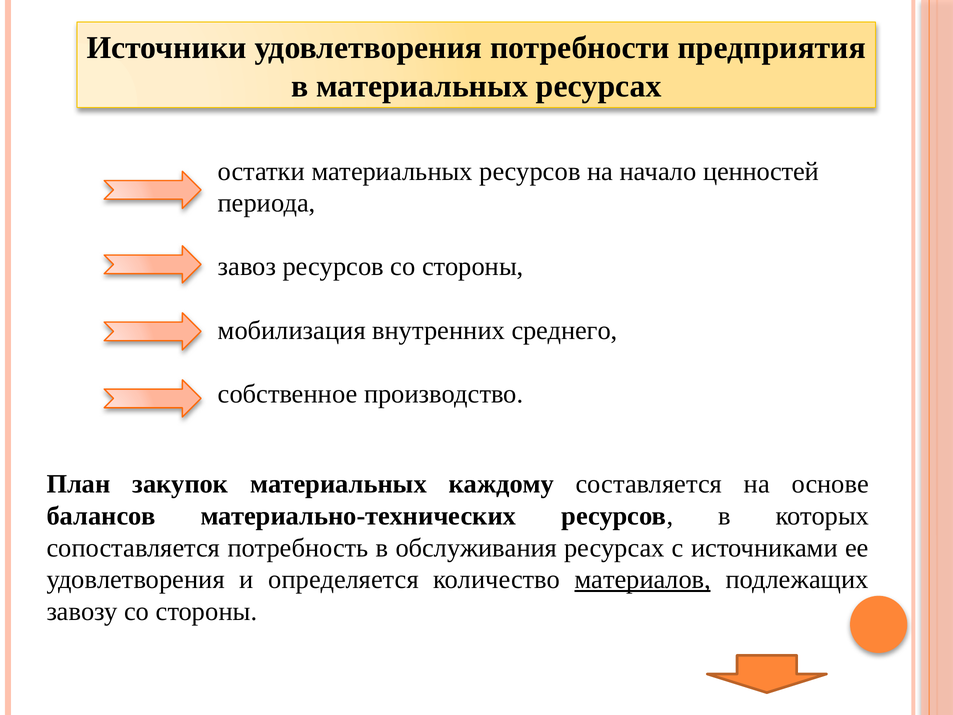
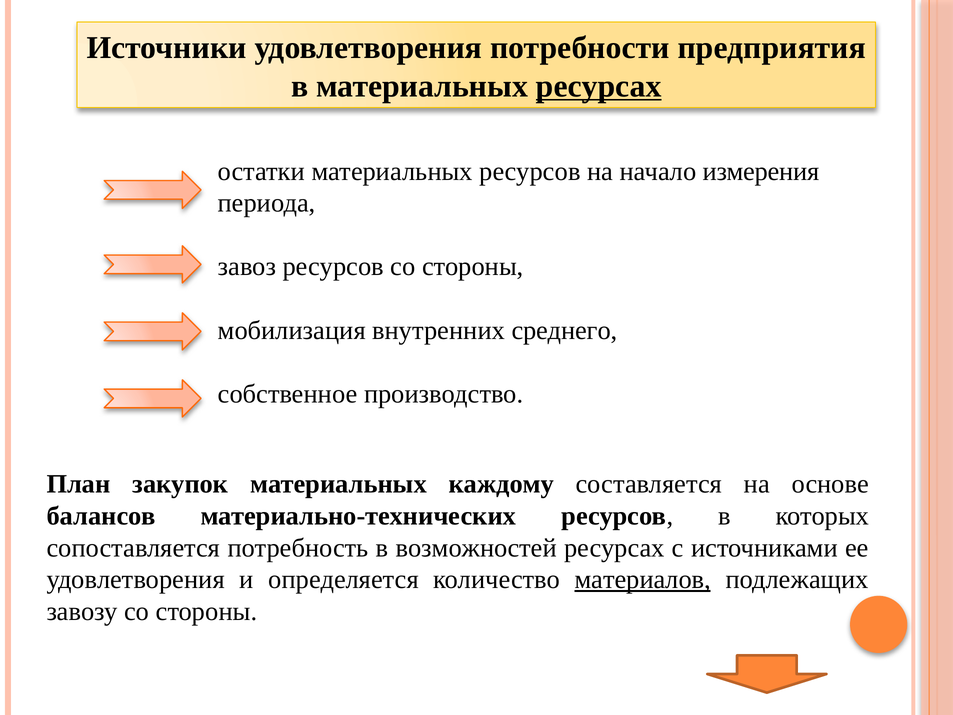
ресурсах at (599, 86) underline: none -> present
ценностей: ценностей -> измерения
обслуживания: обслуживания -> возможностей
